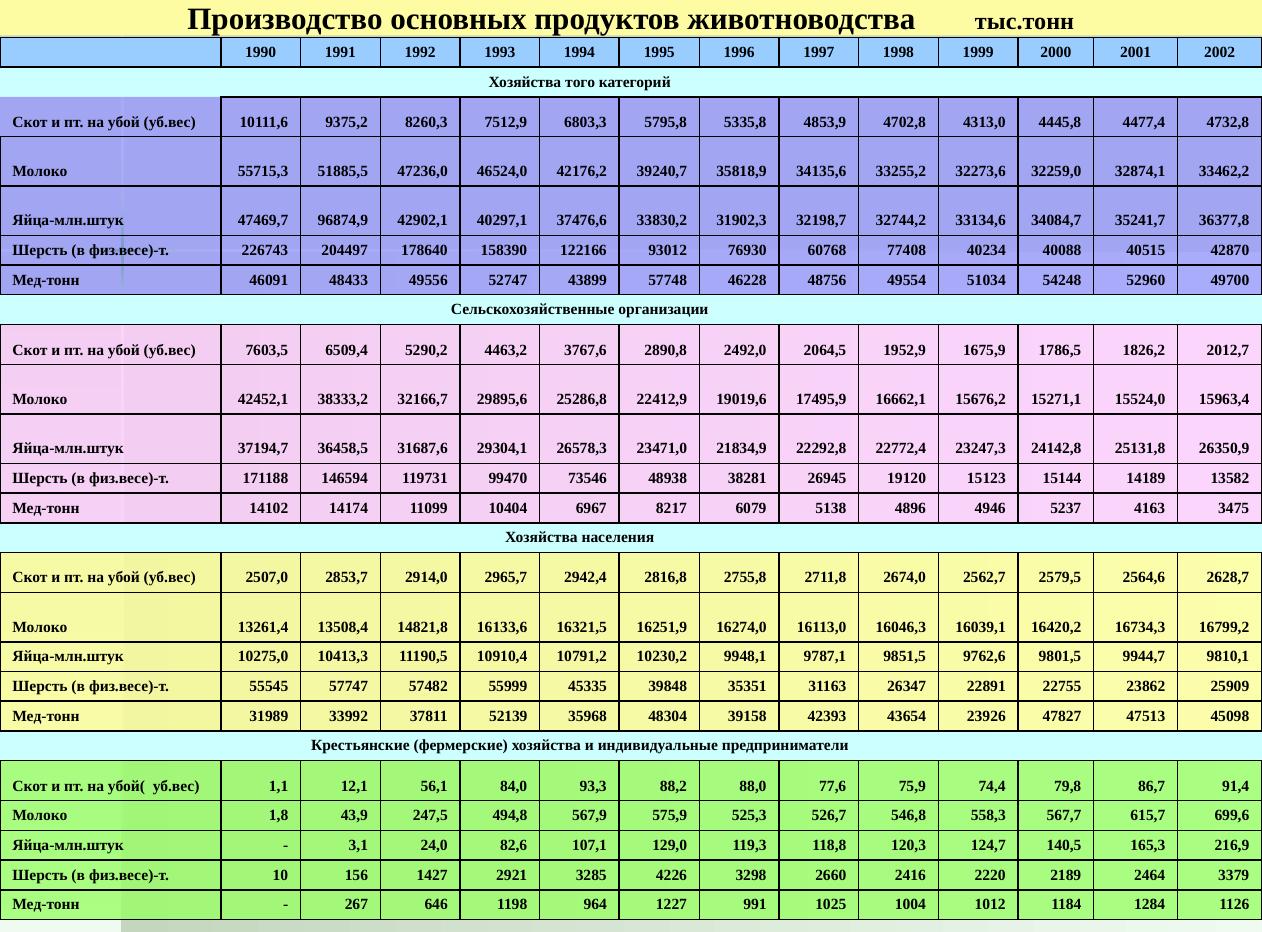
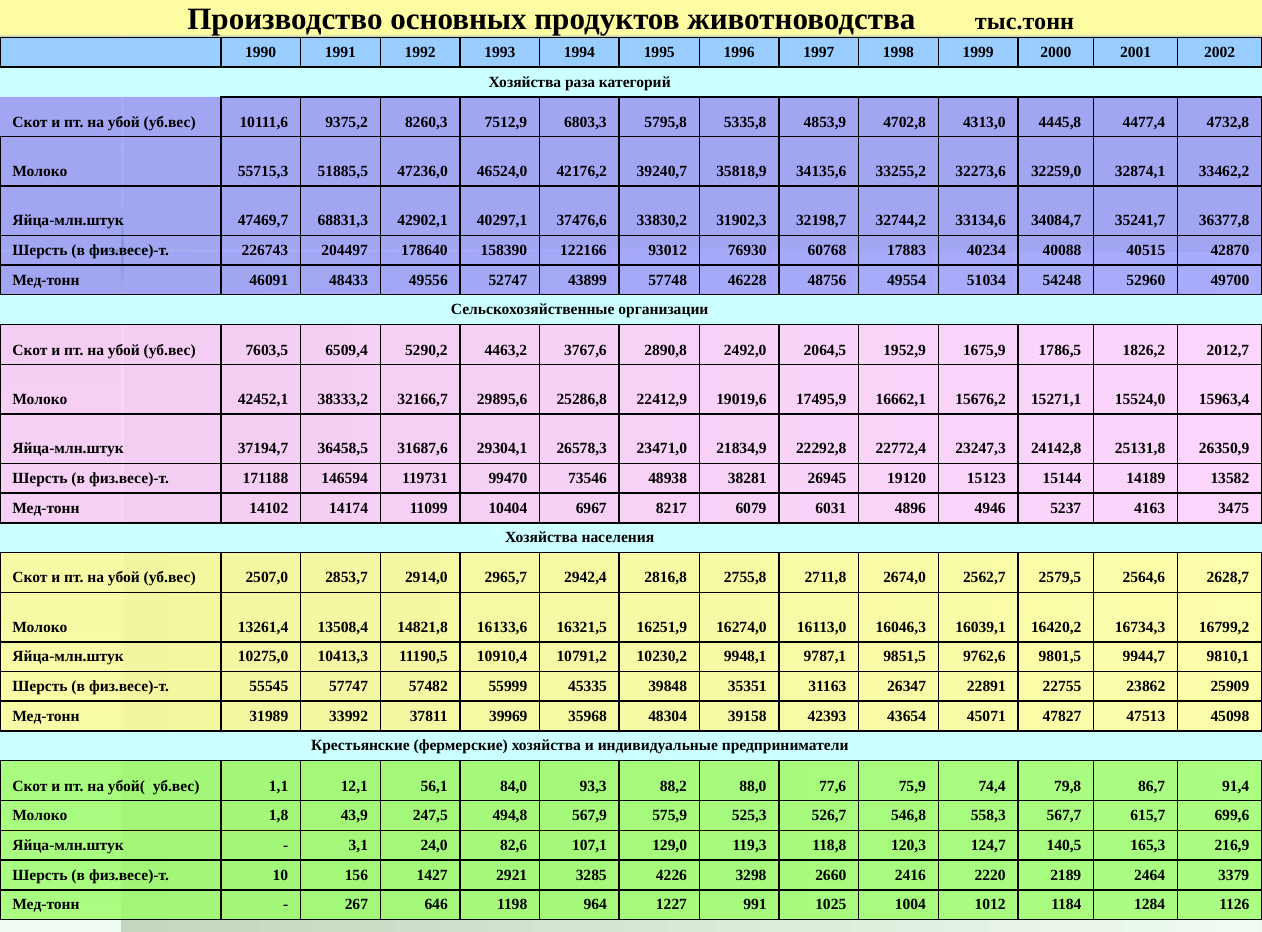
того: того -> раза
96874,9: 96874,9 -> 68831,3
77408: 77408 -> 17883
5138: 5138 -> 6031
52139: 52139 -> 39969
23926: 23926 -> 45071
